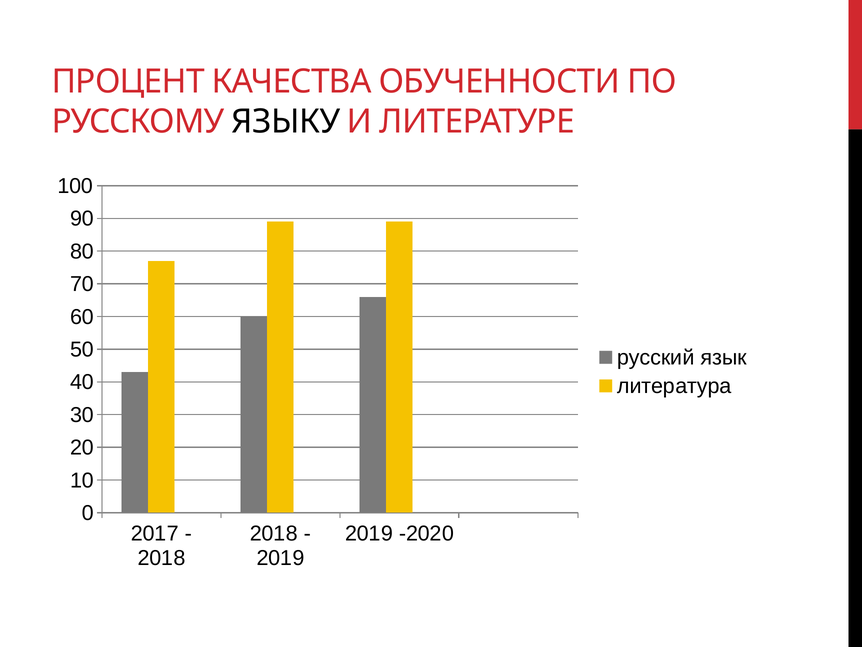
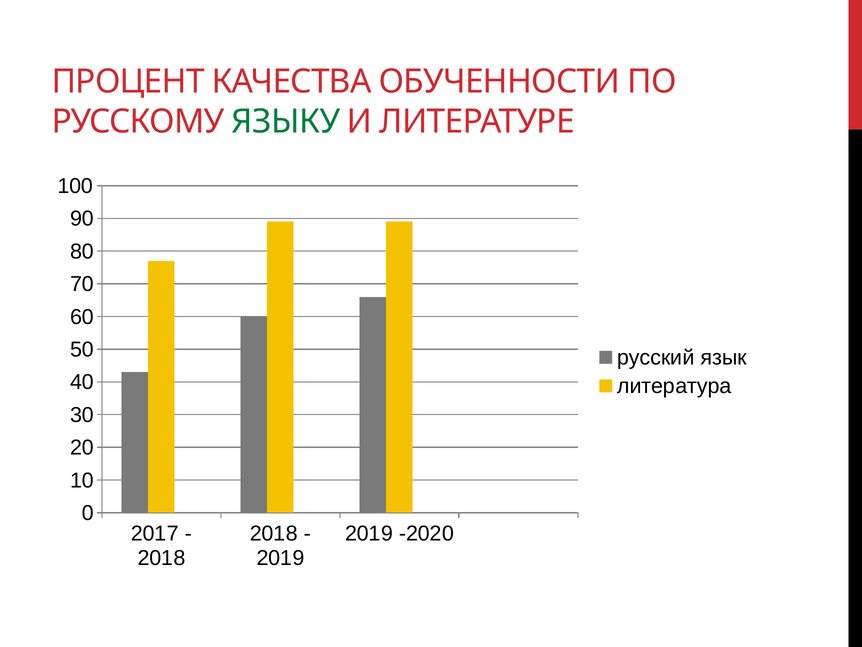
ЯЗЫКУ colour: black -> green
